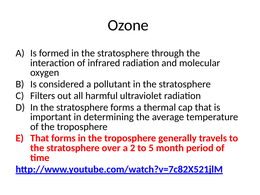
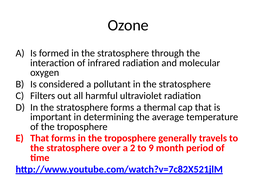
5: 5 -> 9
